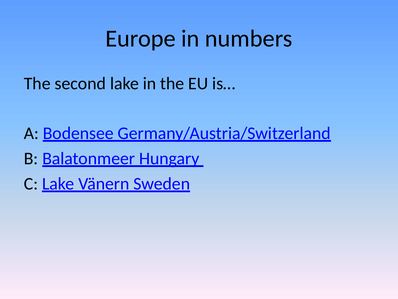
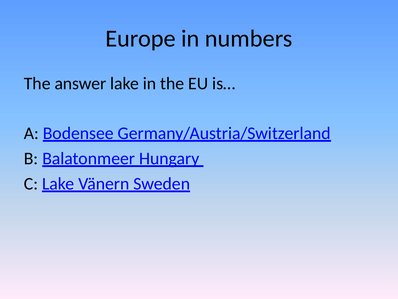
second: second -> answer
